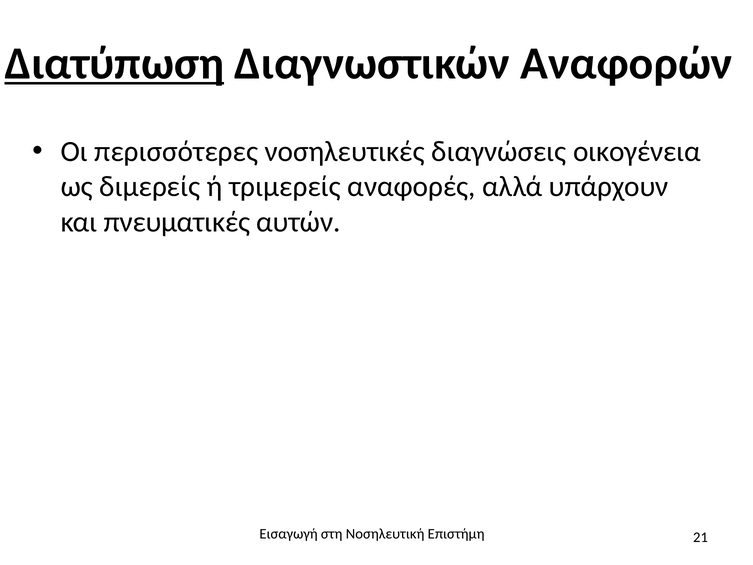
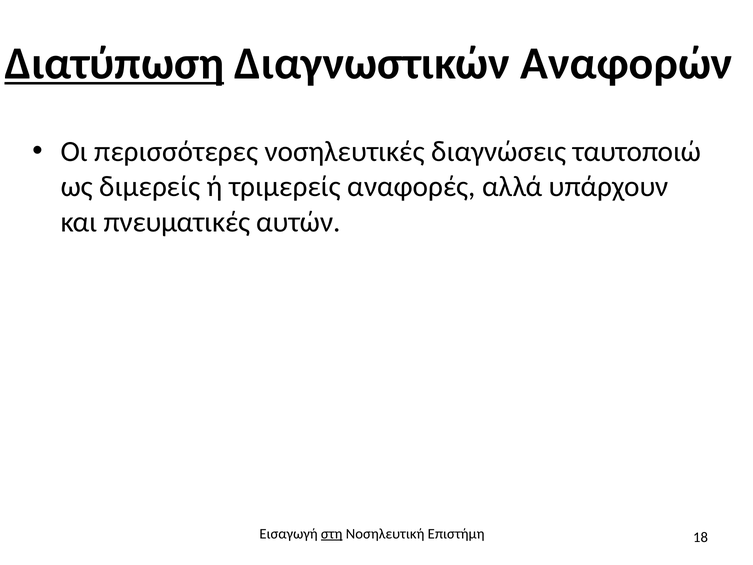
οικογένεια: οικογένεια -> ταυτοποιώ
στη underline: none -> present
21: 21 -> 18
